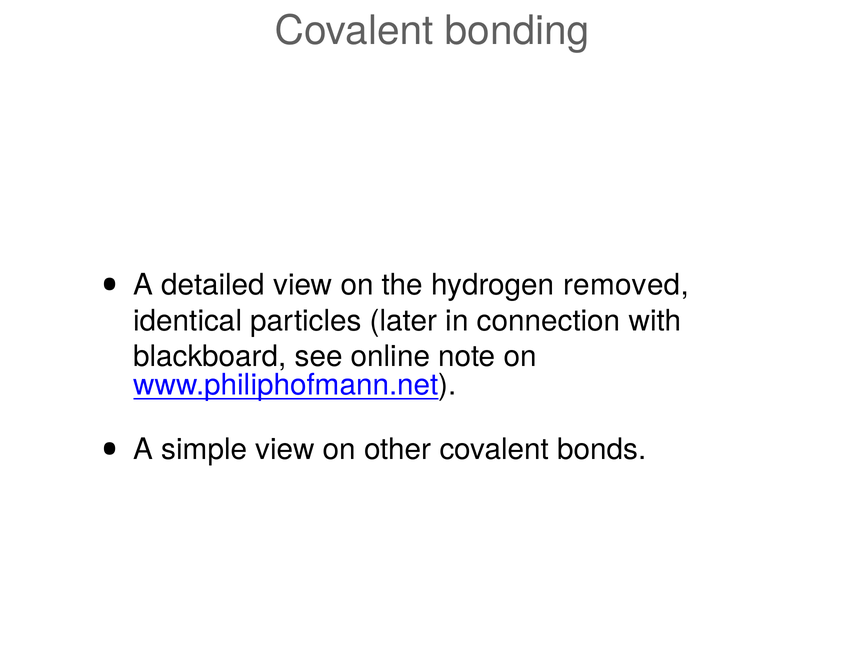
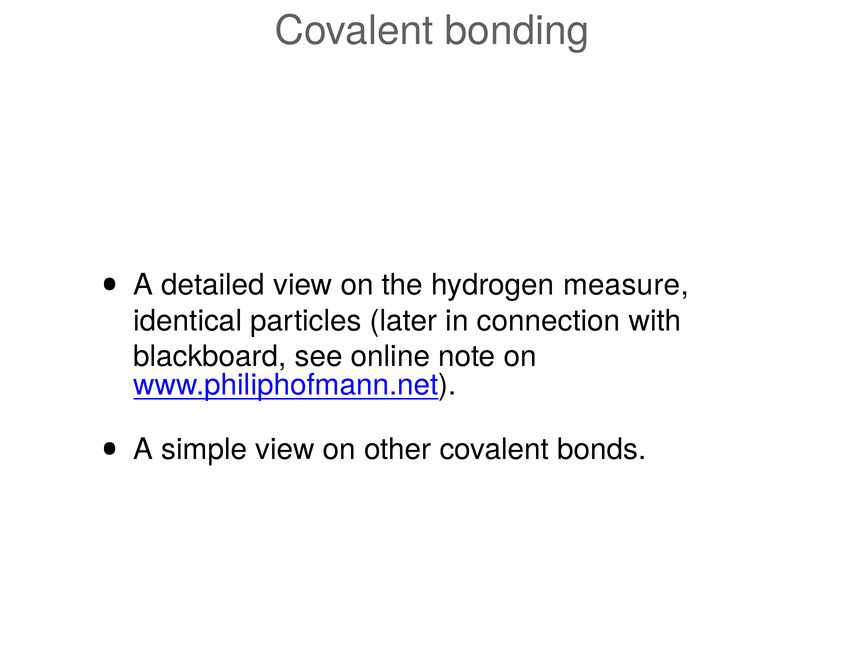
removed: removed -> measure
